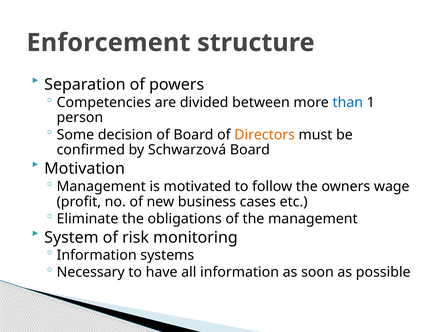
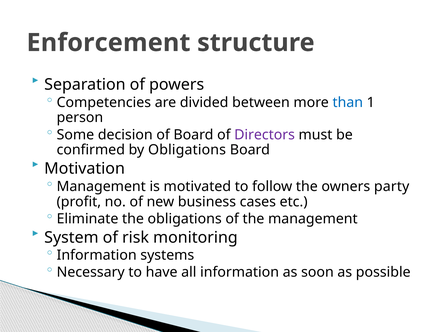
Directors colour: orange -> purple
by Schwarzová: Schwarzová -> Obligations
wage: wage -> party
